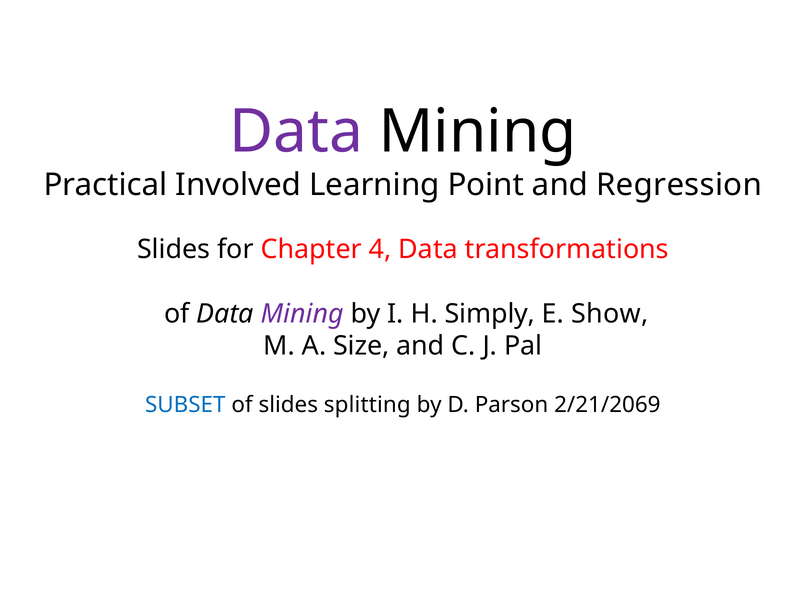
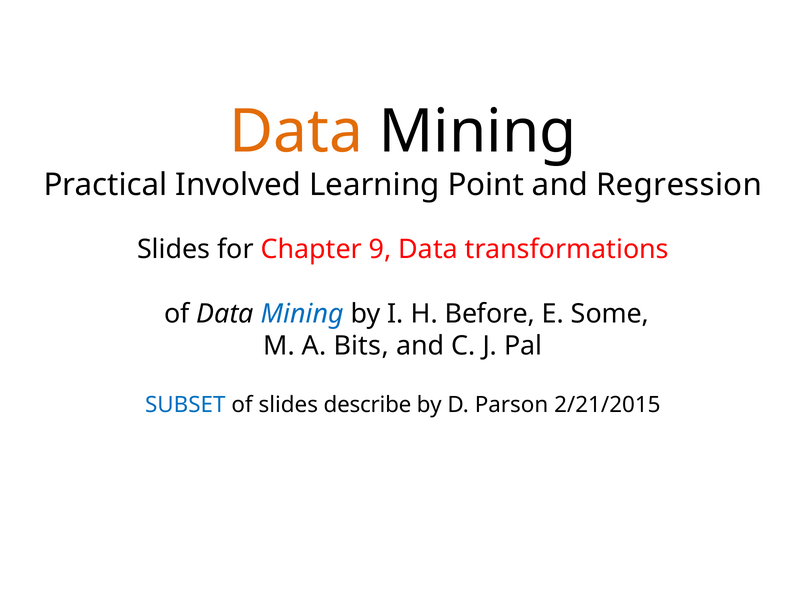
Data at (296, 132) colour: purple -> orange
4: 4 -> 9
Mining at (302, 313) colour: purple -> blue
Simply: Simply -> Before
Show: Show -> Some
Size: Size -> Bits
splitting: splitting -> describe
2/21/2069: 2/21/2069 -> 2/21/2015
